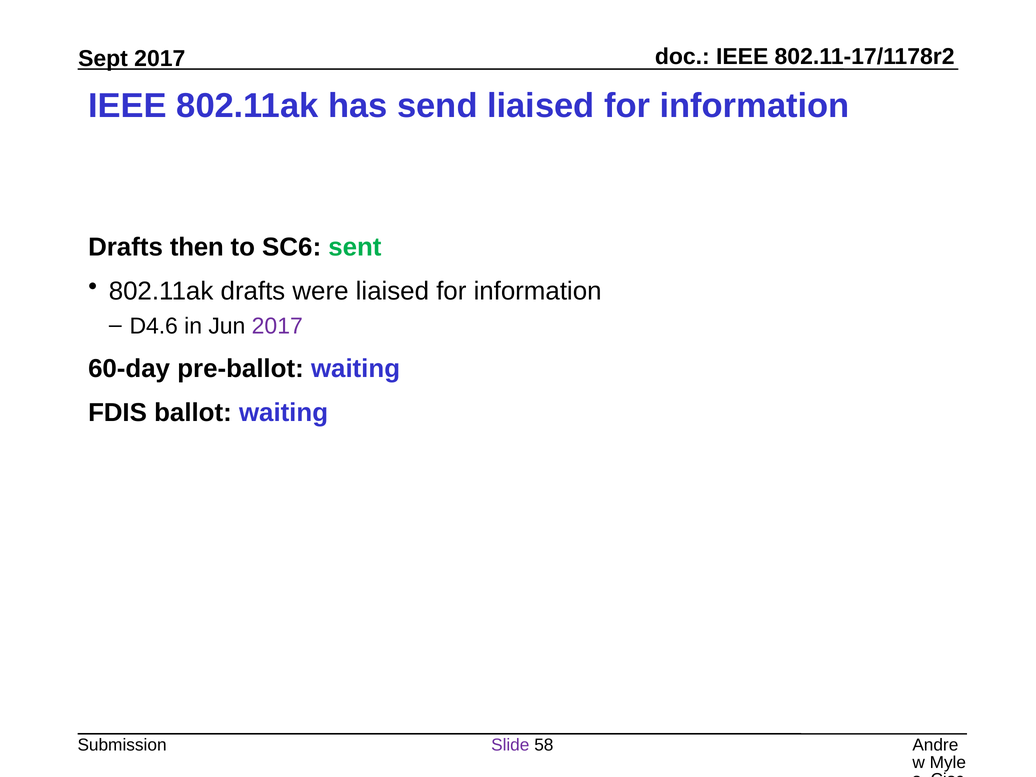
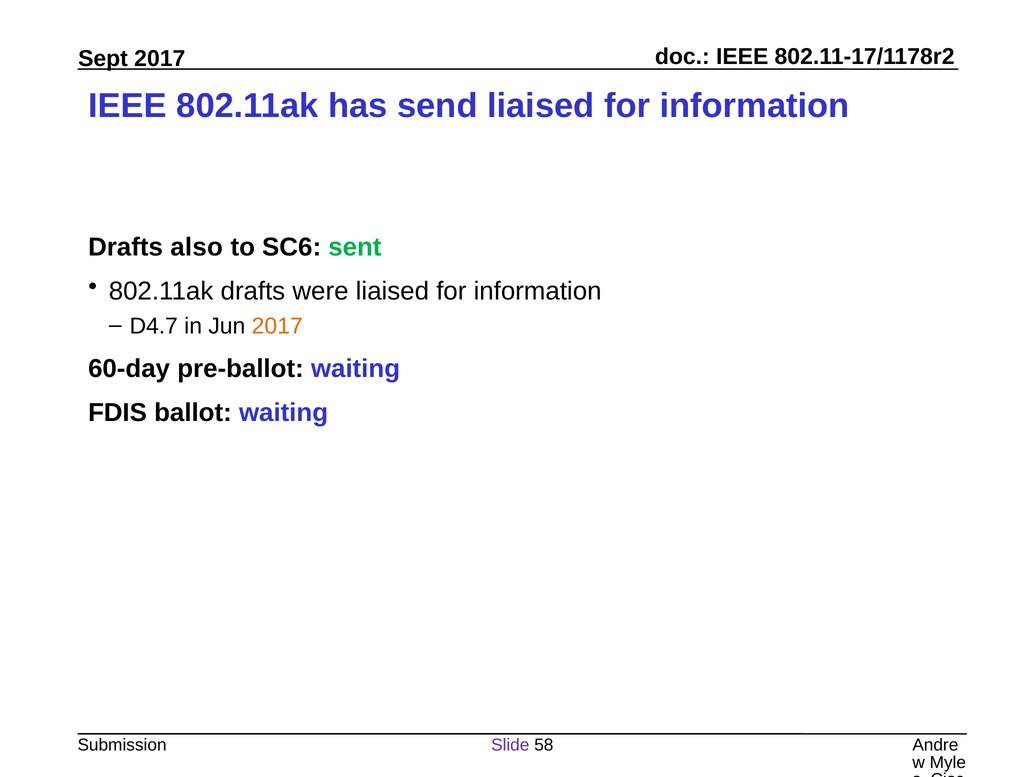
then: then -> also
D4.6: D4.6 -> D4.7
2017 at (277, 326) colour: purple -> orange
